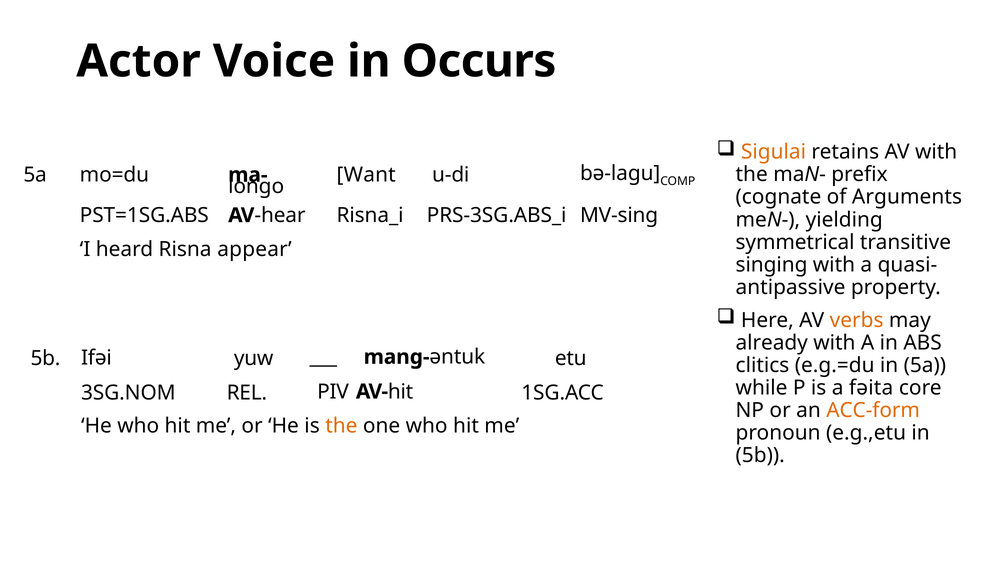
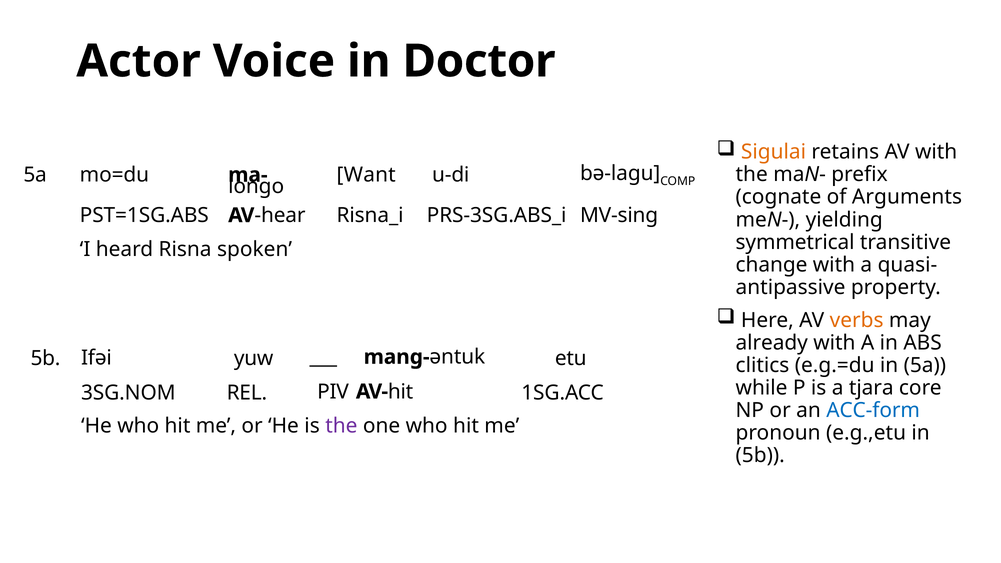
Occurs: Occurs -> Doctor
appear: appear -> spoken
singing: singing -> change
fǝita: fǝita -> tjara
ACC-form colour: orange -> blue
the at (341, 426) colour: orange -> purple
